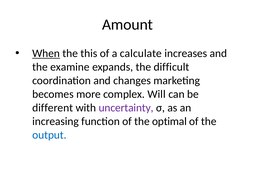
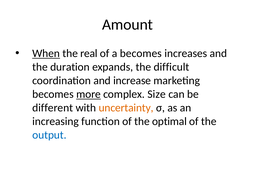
this: this -> real
a calculate: calculate -> becomes
examine: examine -> duration
changes: changes -> increase
more underline: none -> present
Will: Will -> Size
uncertainty colour: purple -> orange
